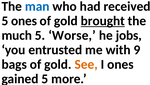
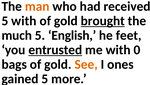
man colour: blue -> orange
5 ones: ones -> with
Worse: Worse -> English
jobs: jobs -> feet
entrusted underline: none -> present
9: 9 -> 0
